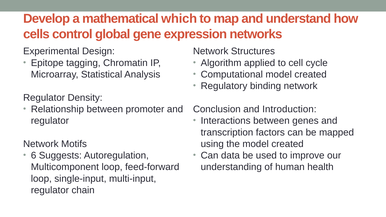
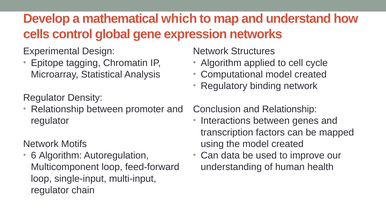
and Introduction: Introduction -> Relationship
6 Suggests: Suggests -> Algorithm
